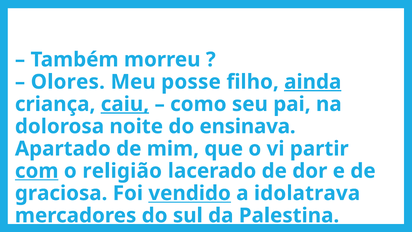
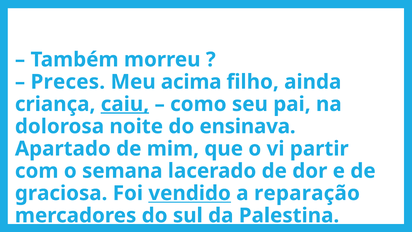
Olores: Olores -> Preces
posse: posse -> acima
ainda underline: present -> none
com underline: present -> none
religião: religião -> semana
idolatrava: idolatrava -> reparação
